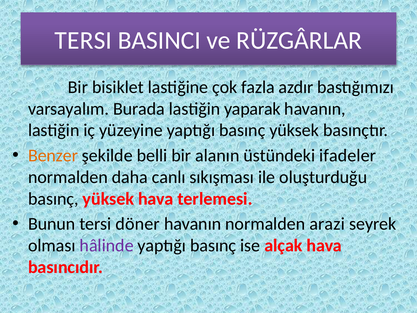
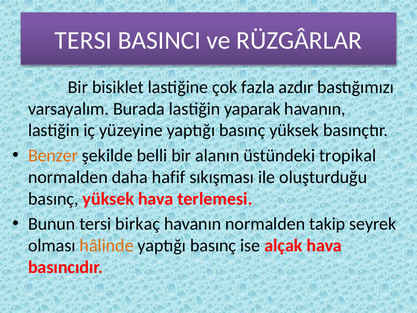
ifadeler: ifadeler -> tropikal
canlı: canlı -> hafif
döner: döner -> birkaç
arazi: arazi -> takip
hâlinde colour: purple -> orange
